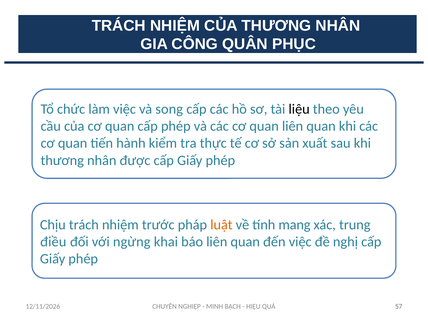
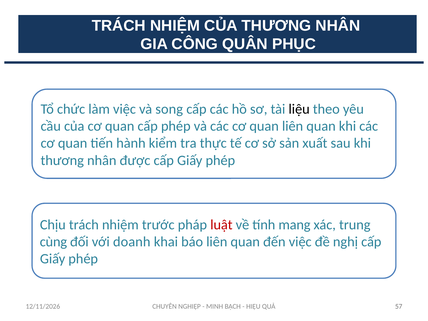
luật colour: orange -> red
điều: điều -> cùng
ngừng: ngừng -> doanh
